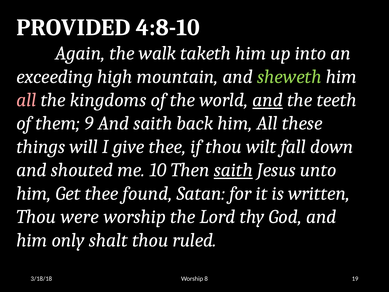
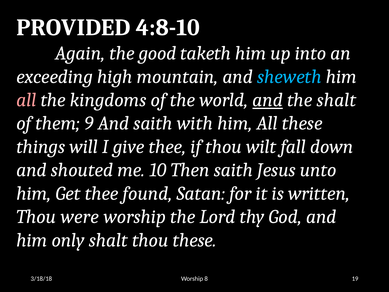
walk: walk -> good
sheweth colour: light green -> light blue
the teeth: teeth -> shalt
back: back -> with
saith at (233, 170) underline: present -> none
thou ruled: ruled -> these
